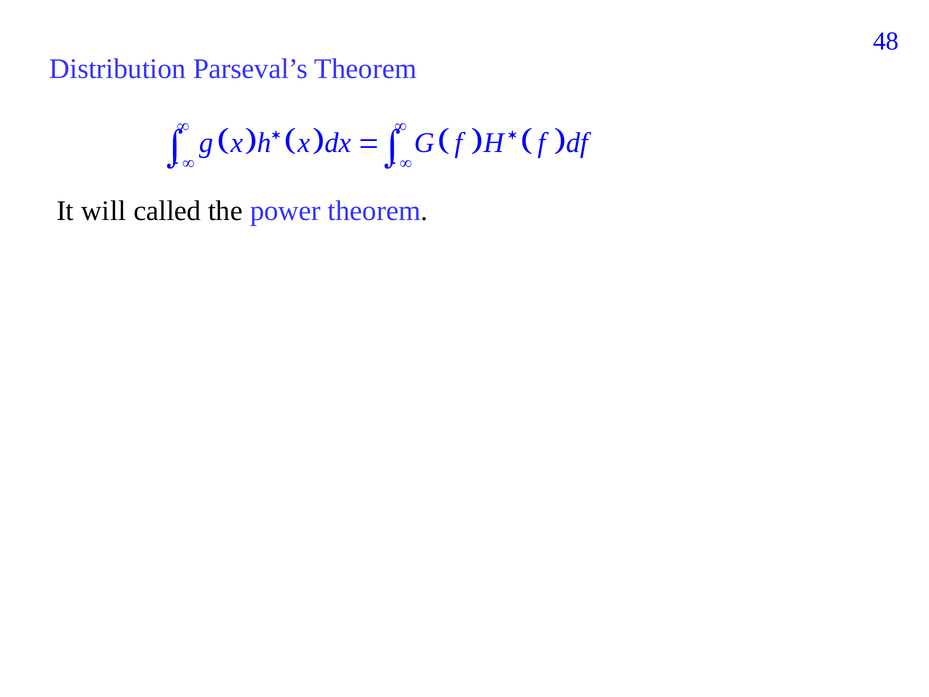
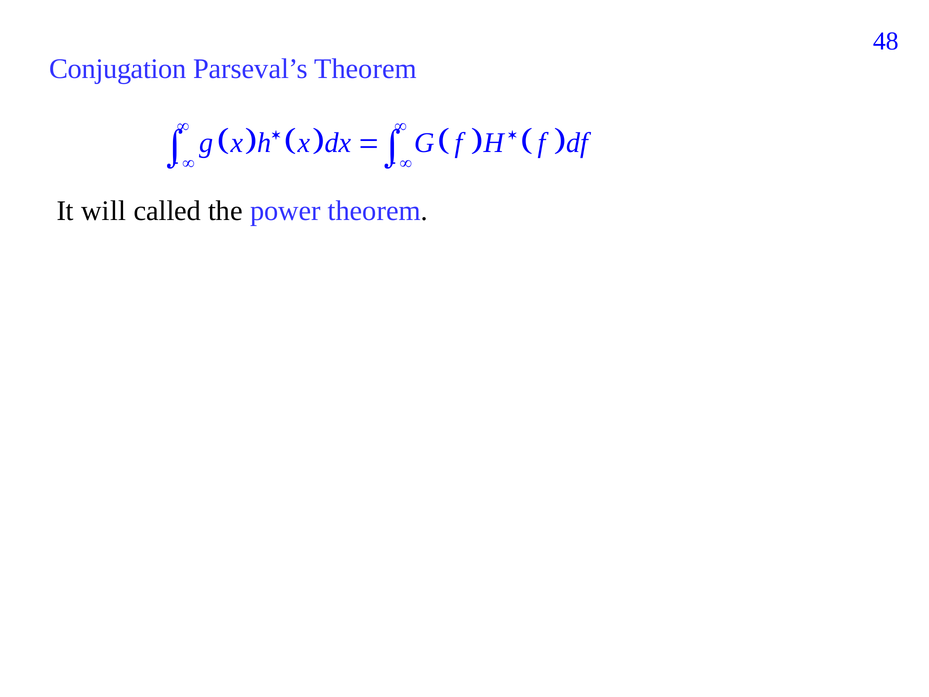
Distribution: Distribution -> Conjugation
